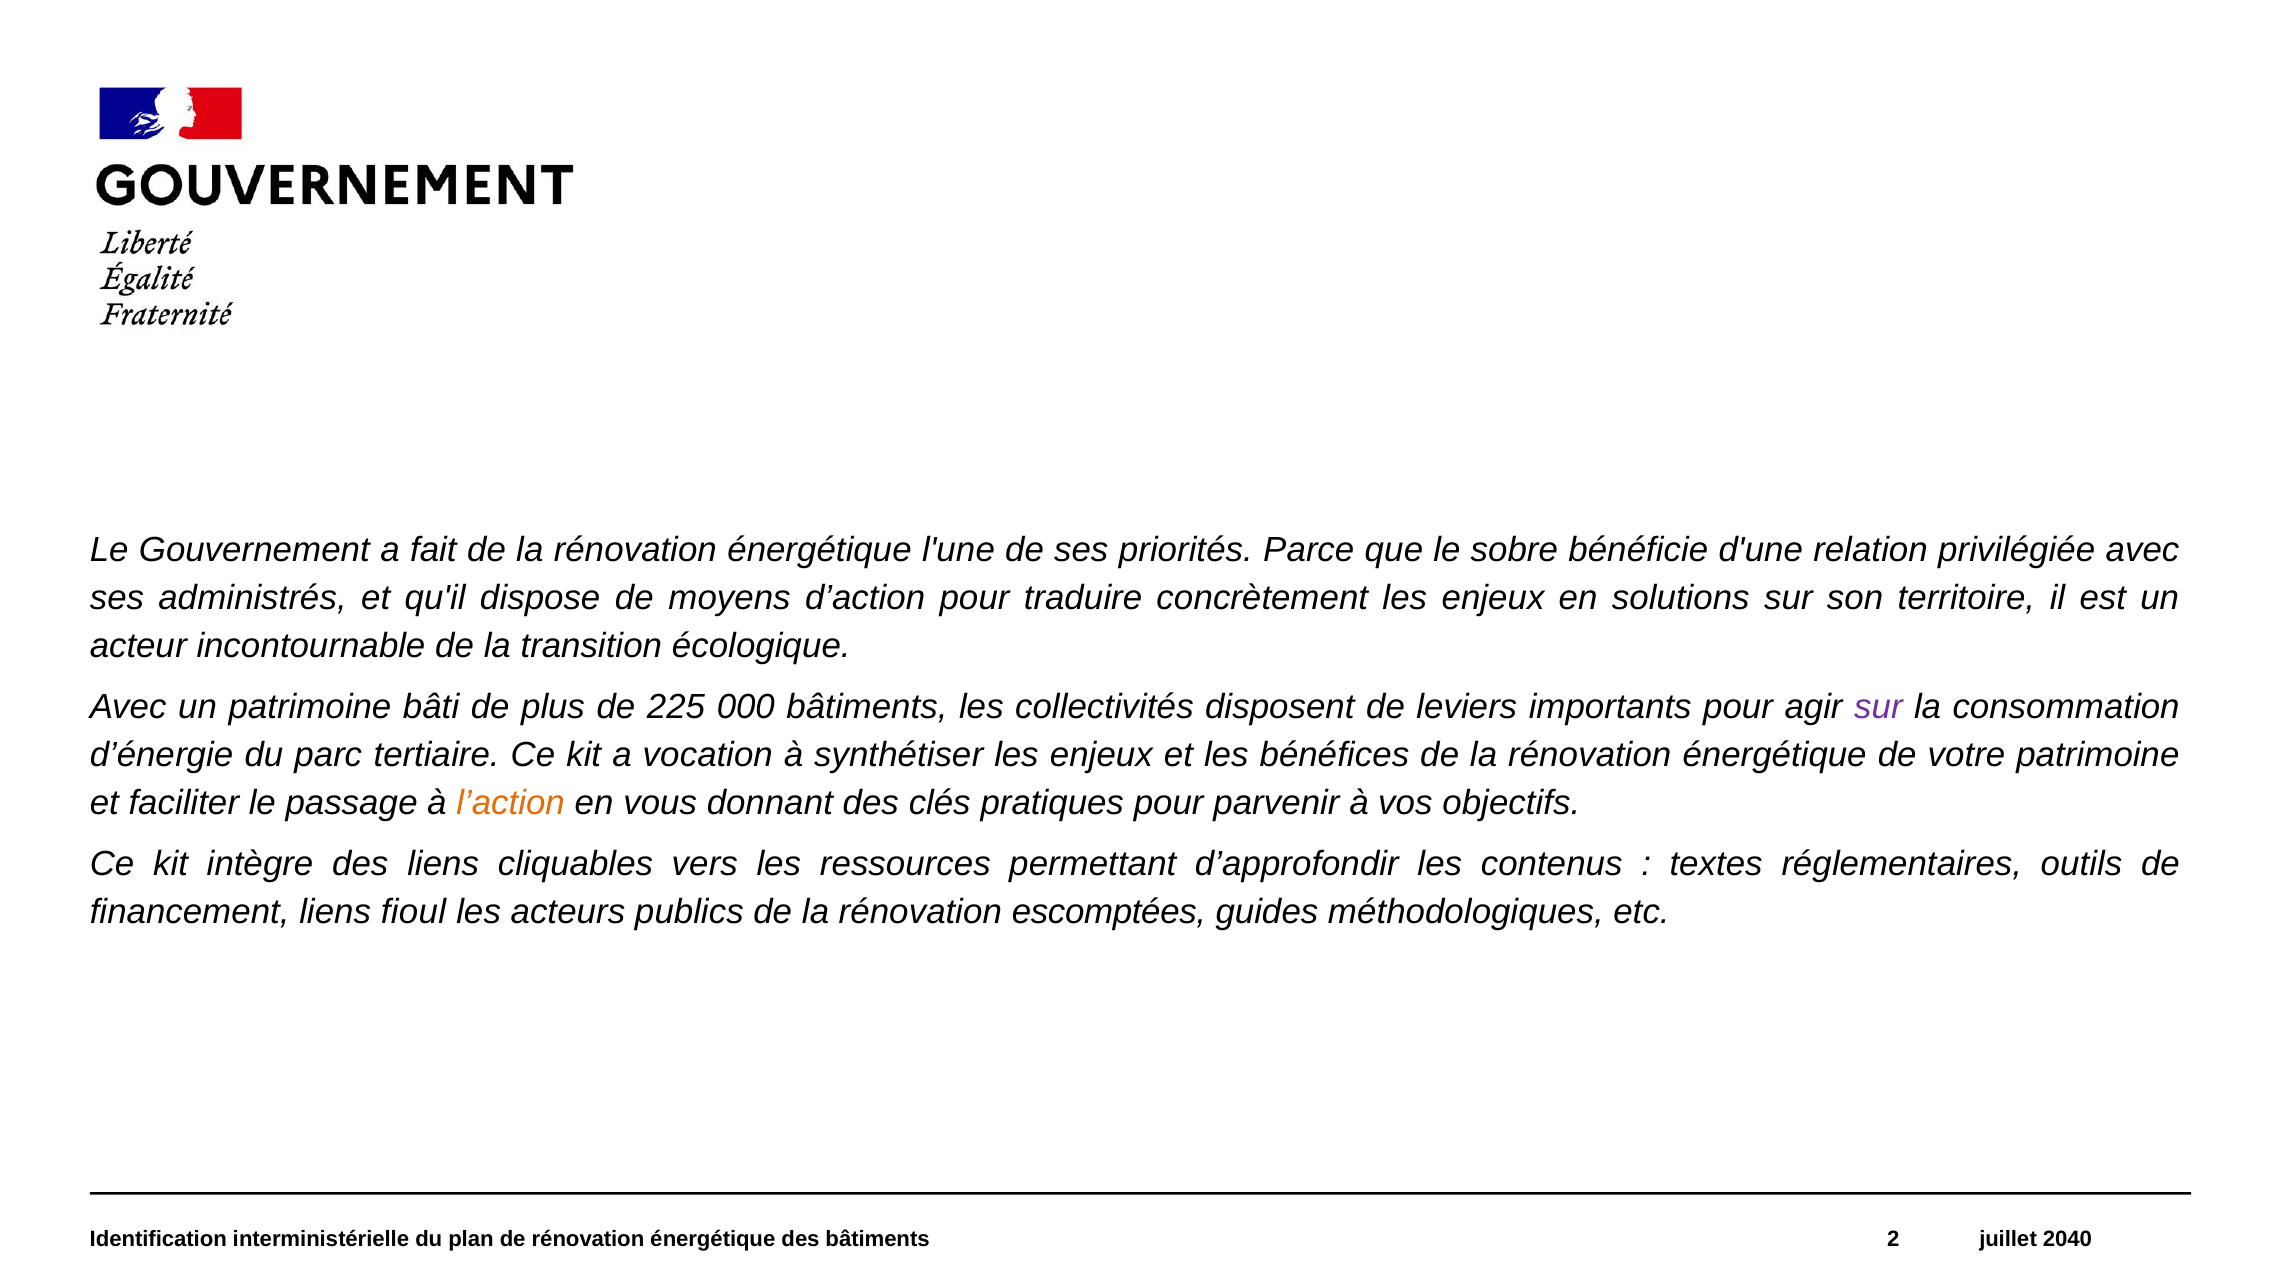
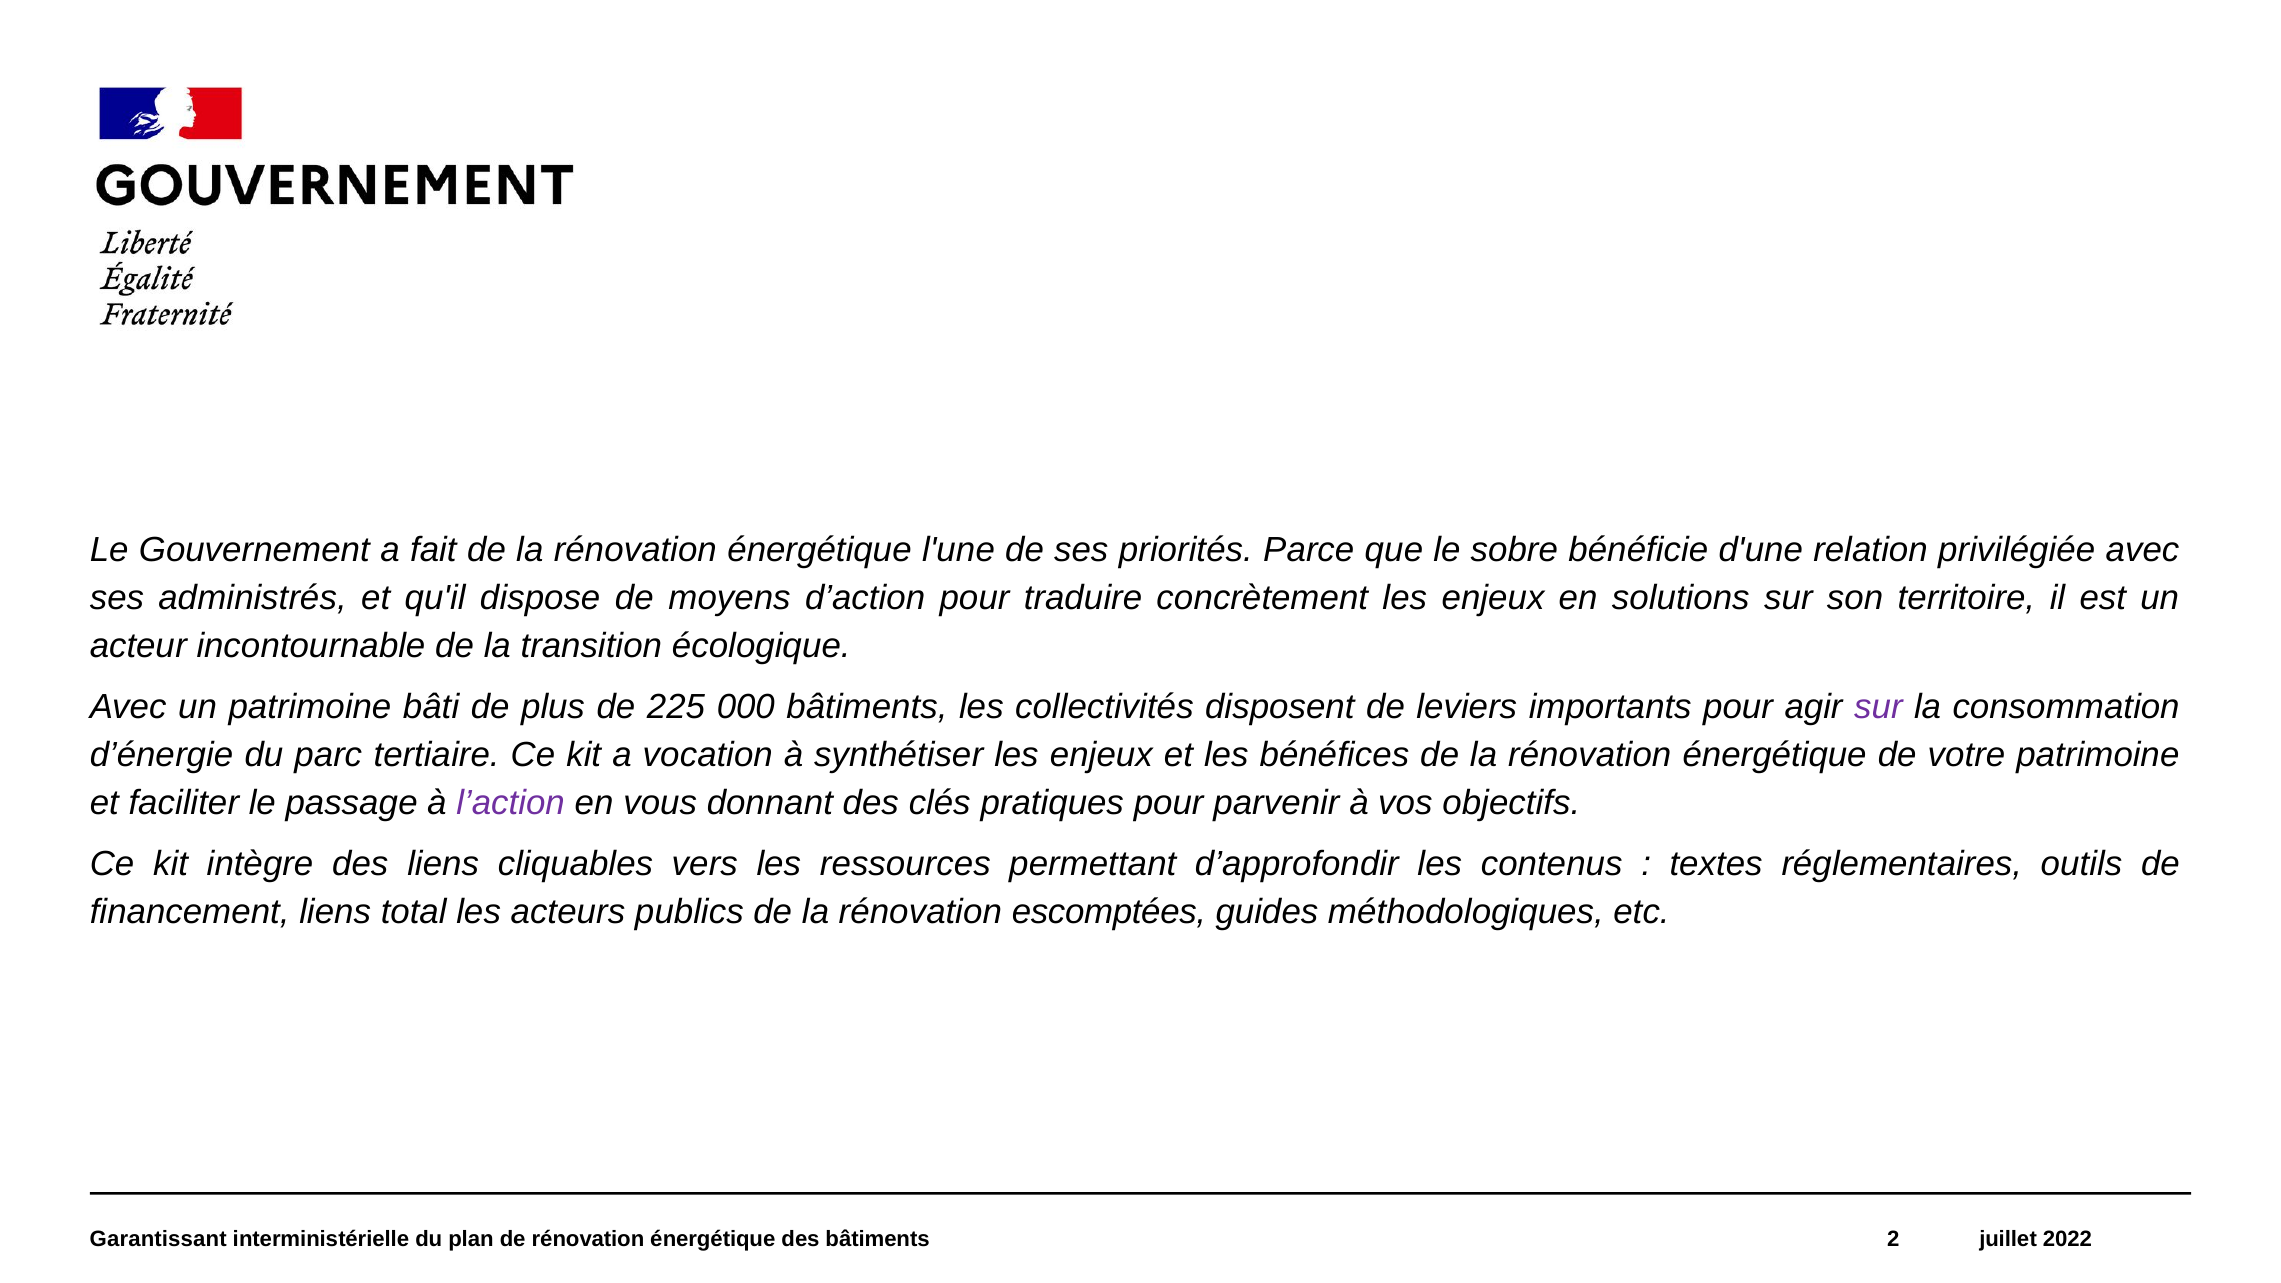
l’action colour: orange -> purple
fioul: fioul -> total
Identification: Identification -> Garantissant
2040: 2040 -> 2022
